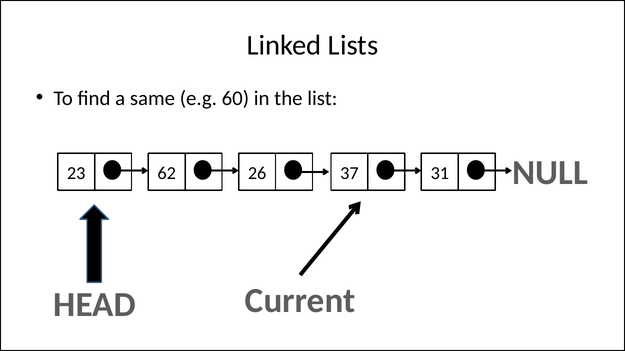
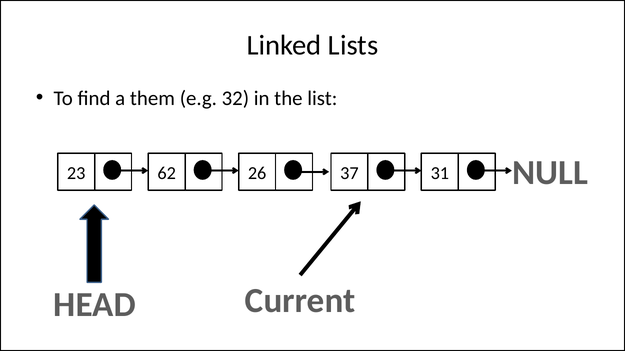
same: same -> them
60: 60 -> 32
